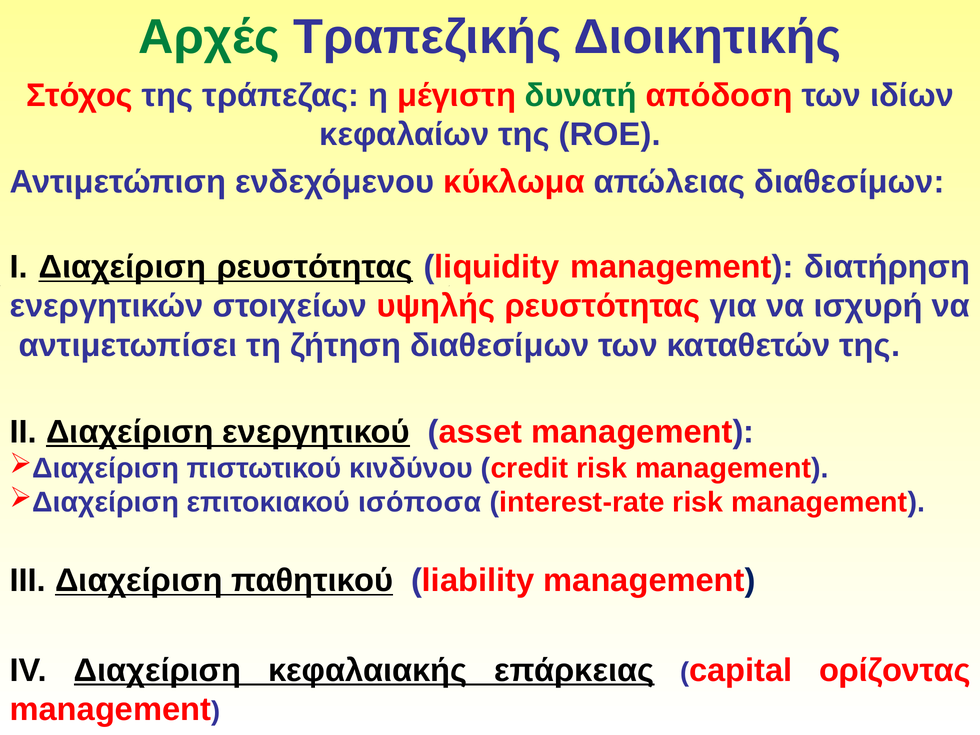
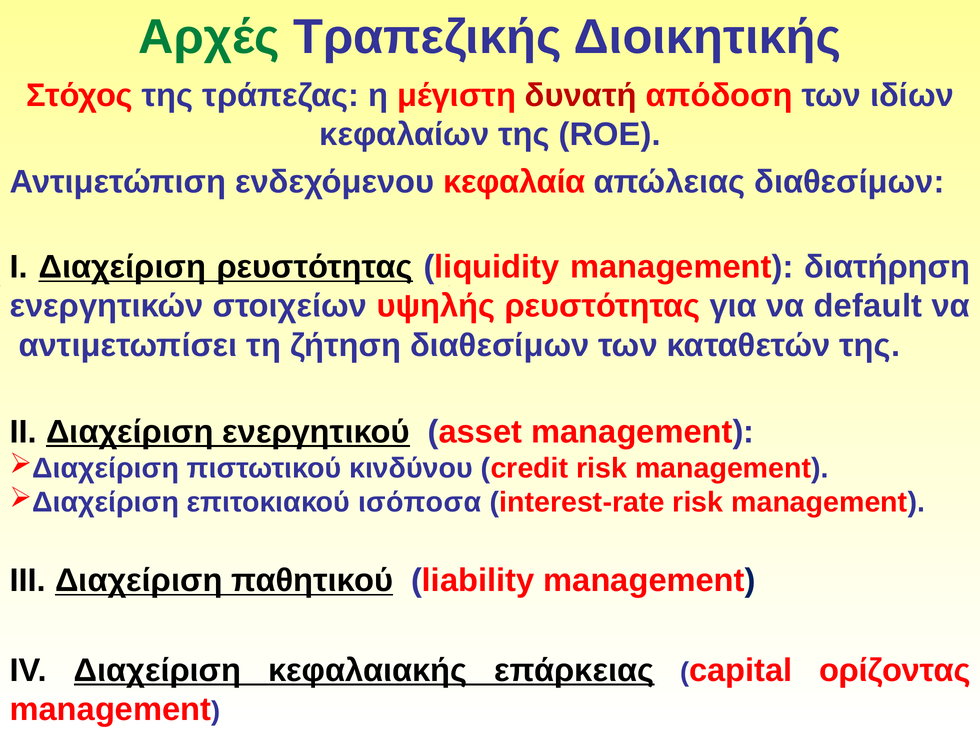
δυνατή colour: green -> red
κύκλωμα: κύκλωμα -> κεφαλαία
ισχυρή: ισχυρή -> default
